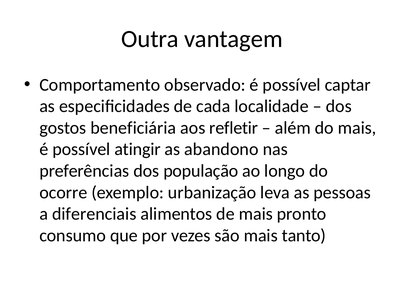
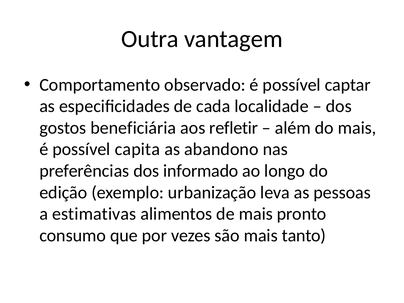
atingir: atingir -> capita
população: população -> informado
ocorre: ocorre -> edição
diferenciais: diferenciais -> estimativas
